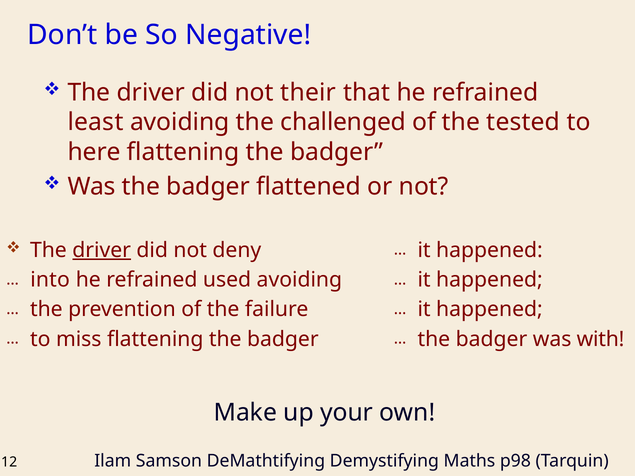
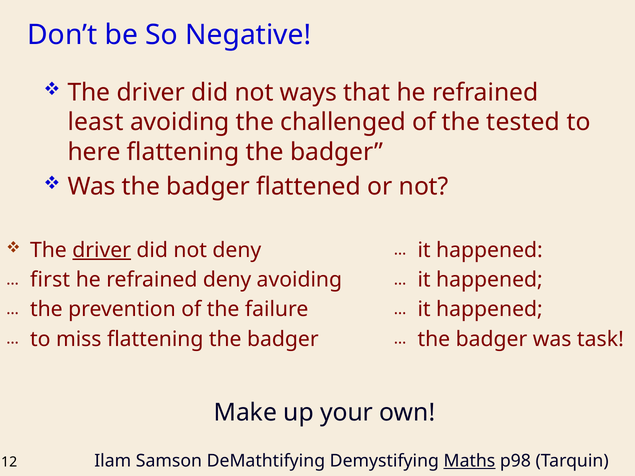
their: their -> ways
into: into -> first
refrained used: used -> deny
with: with -> task
Maths underline: none -> present
